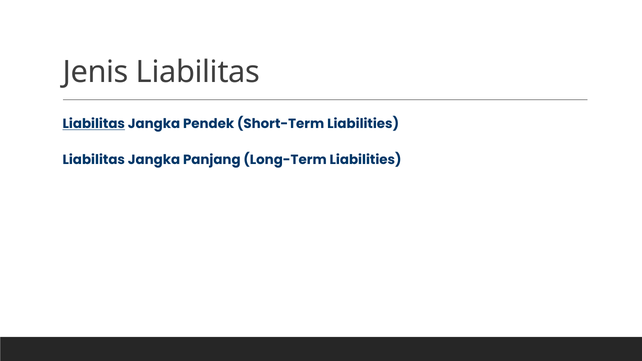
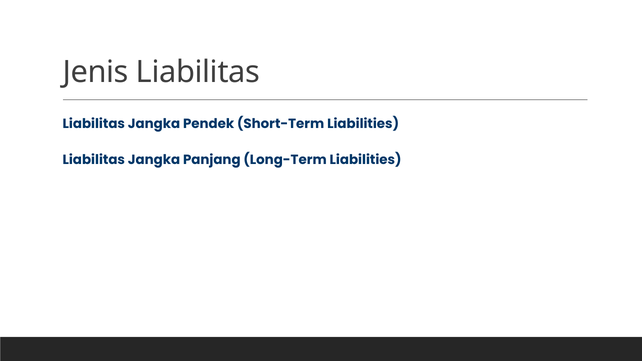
Liabilitas at (94, 124) underline: present -> none
